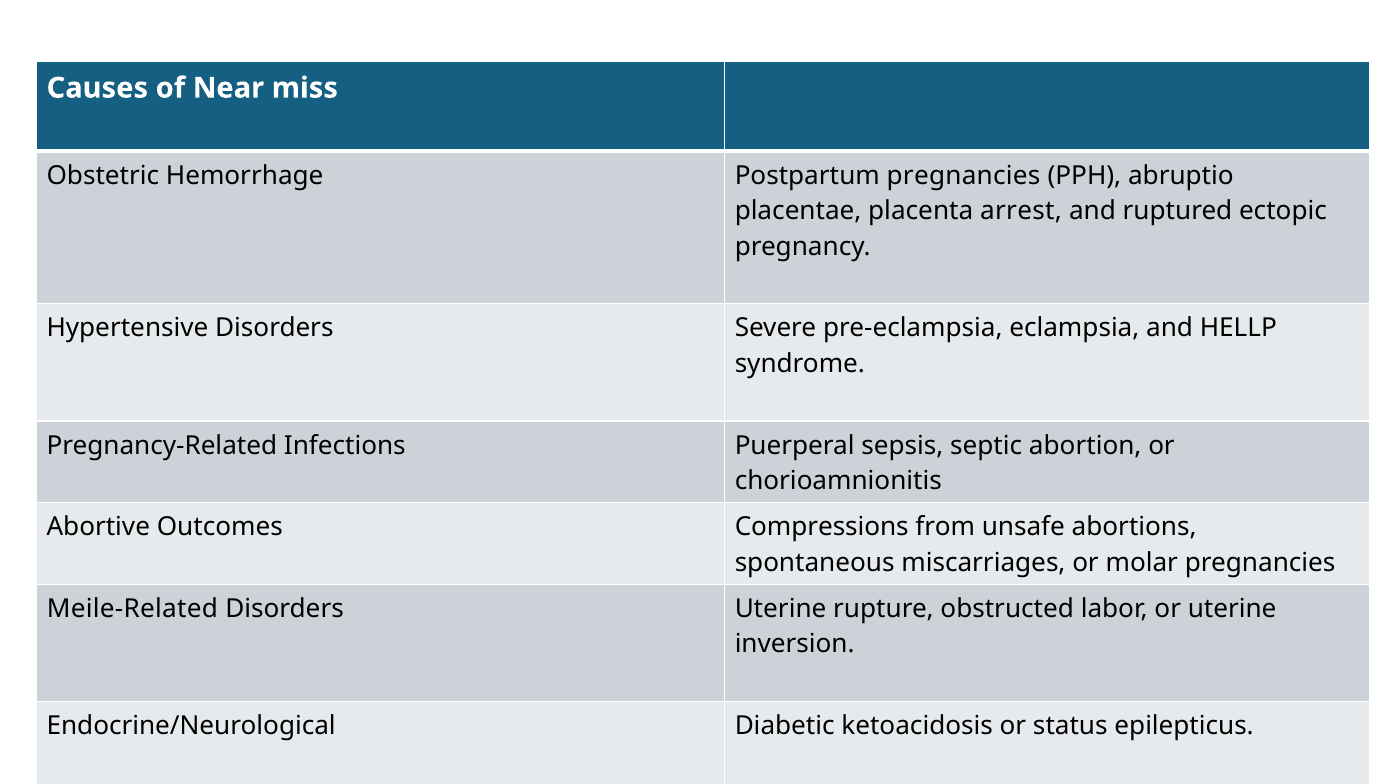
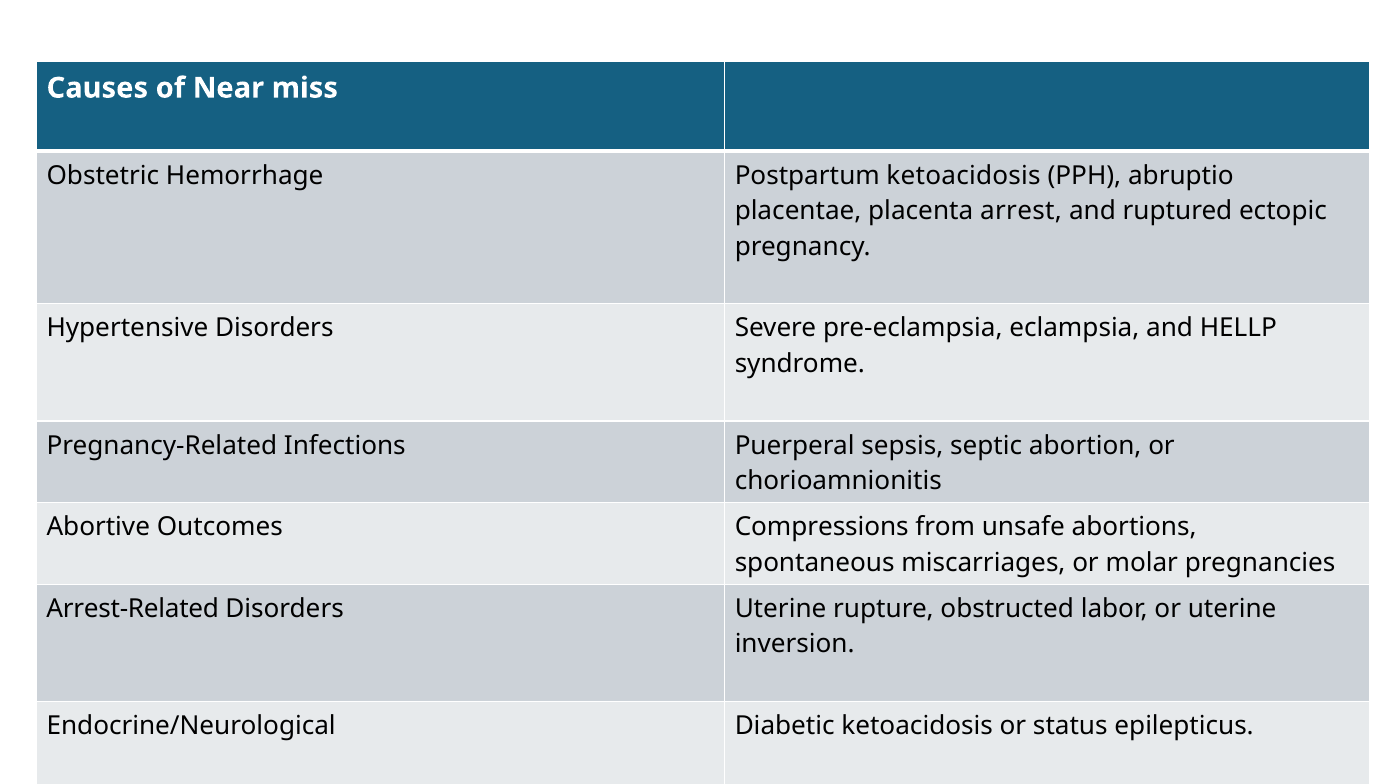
Postpartum pregnancies: pregnancies -> ketoacidosis
Meile-Related: Meile-Related -> Arrest-Related
